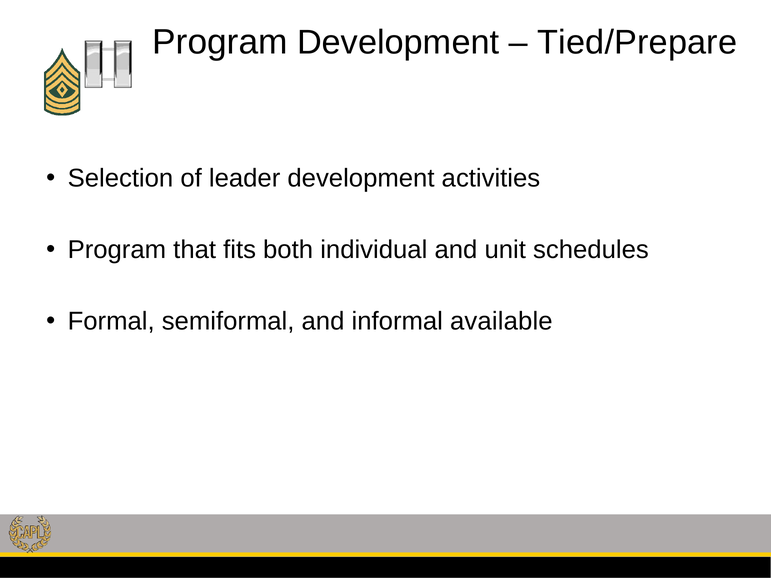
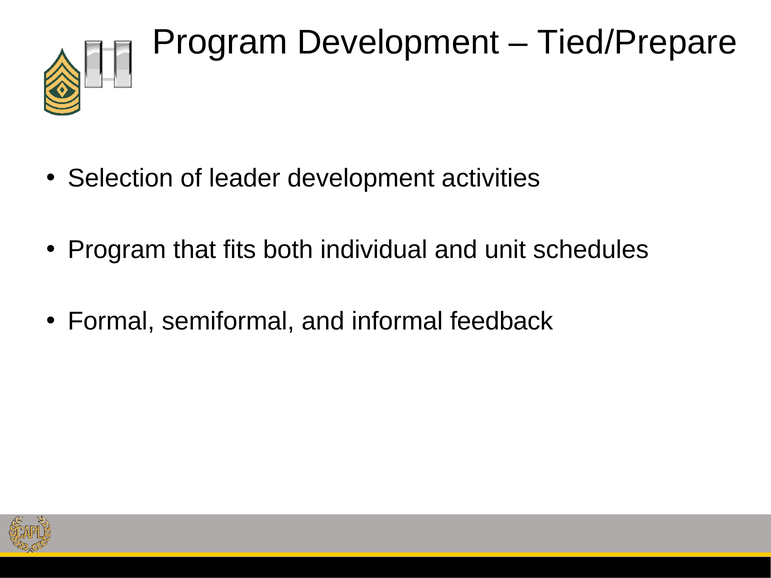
available: available -> feedback
